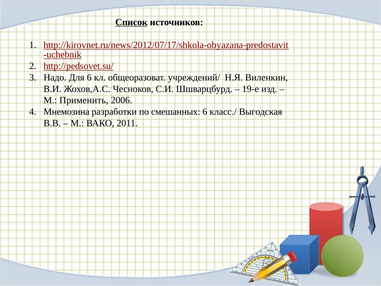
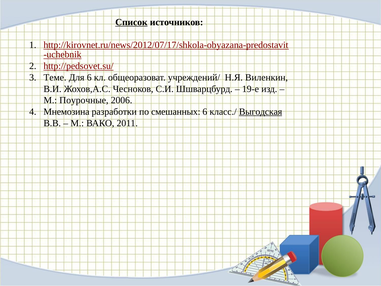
Надо: Надо -> Теме
Применить: Применить -> Поурочные
Выгодская underline: none -> present
